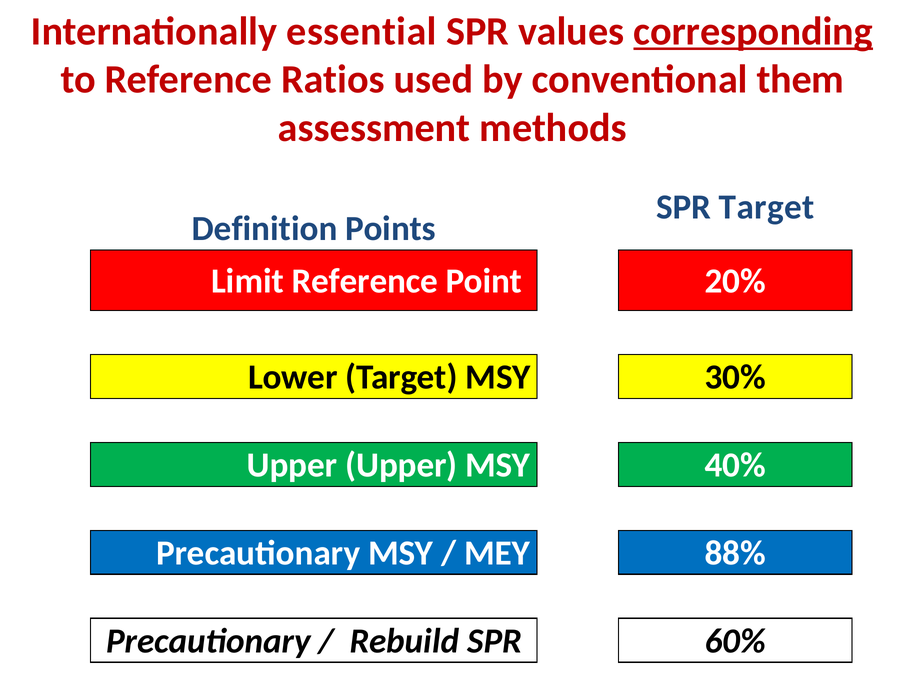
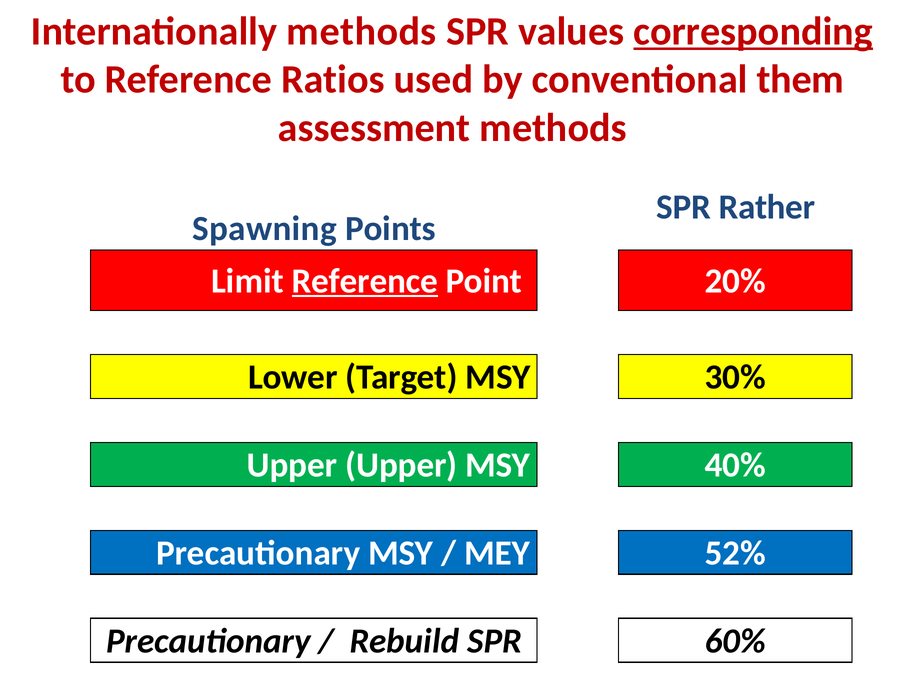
Internationally essential: essential -> methods
SPR Target: Target -> Rather
Definition: Definition -> Spawning
Reference at (365, 281) underline: none -> present
88%: 88% -> 52%
